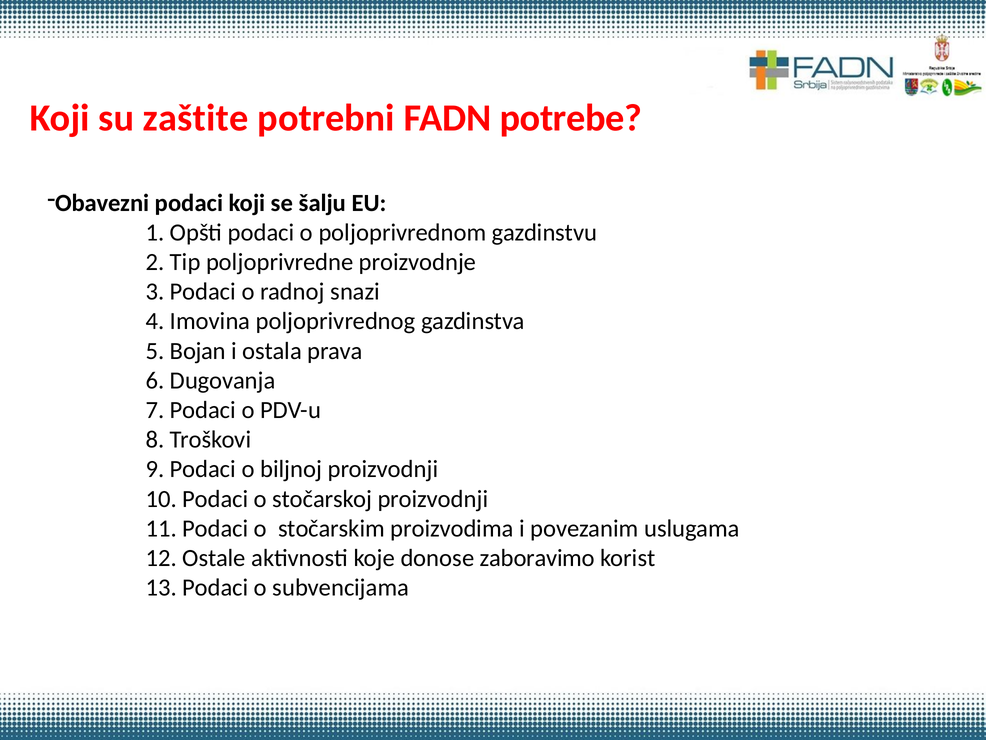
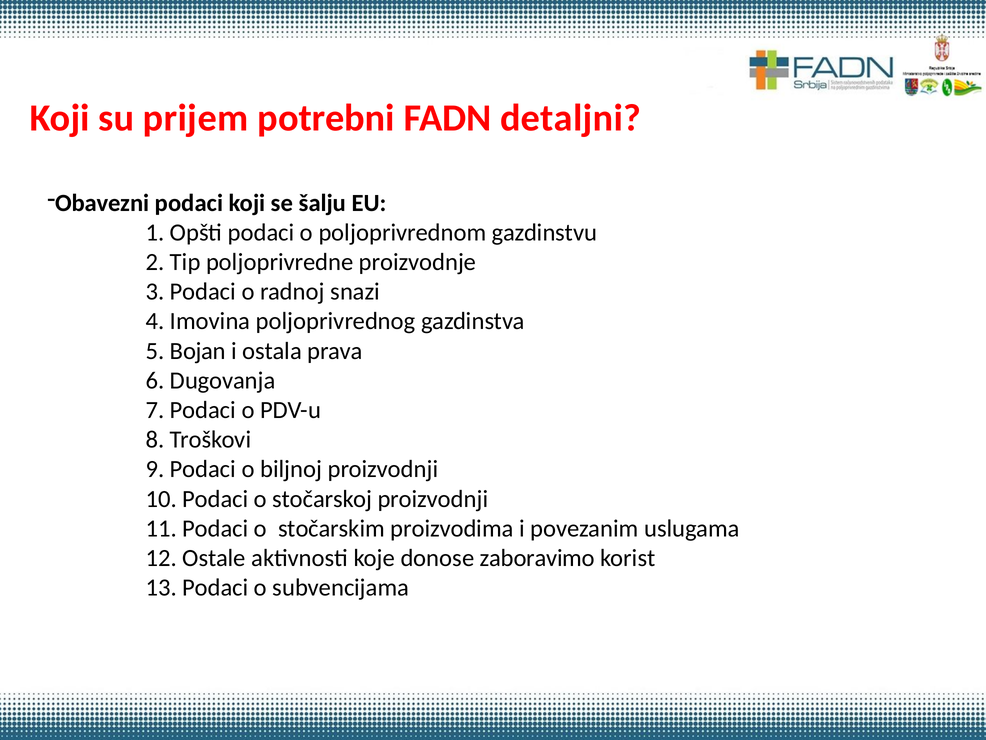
zaštite: zaštite -> prijem
potrebe: potrebe -> detaljni
